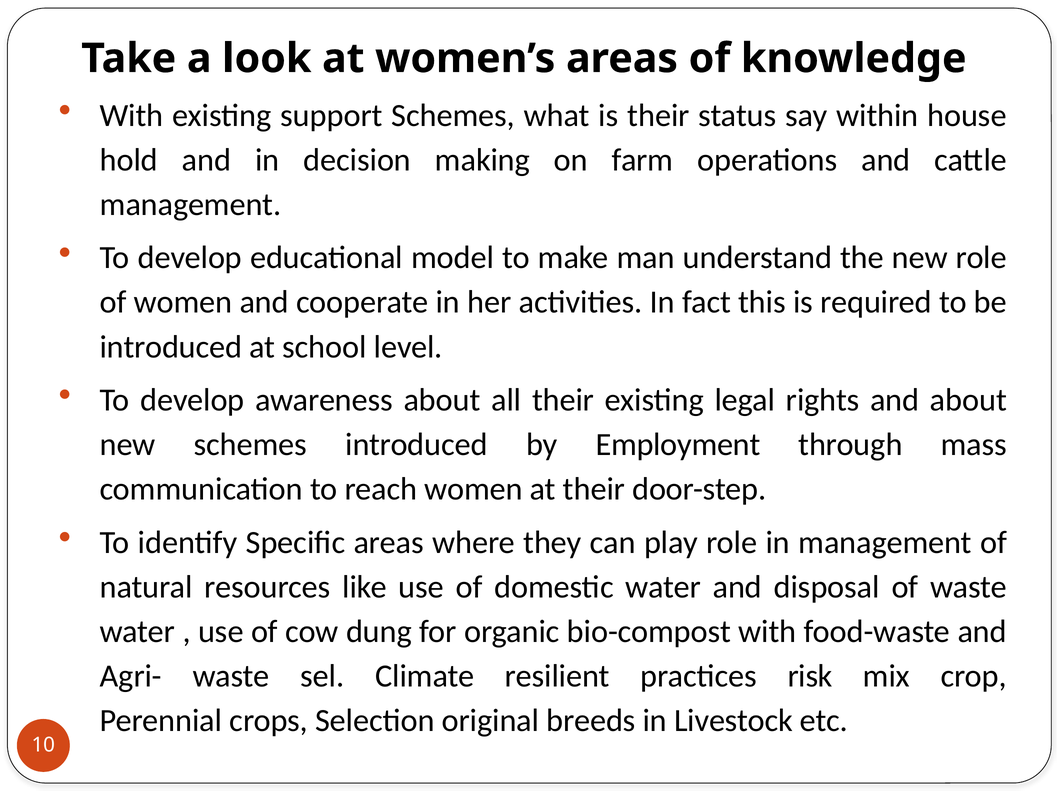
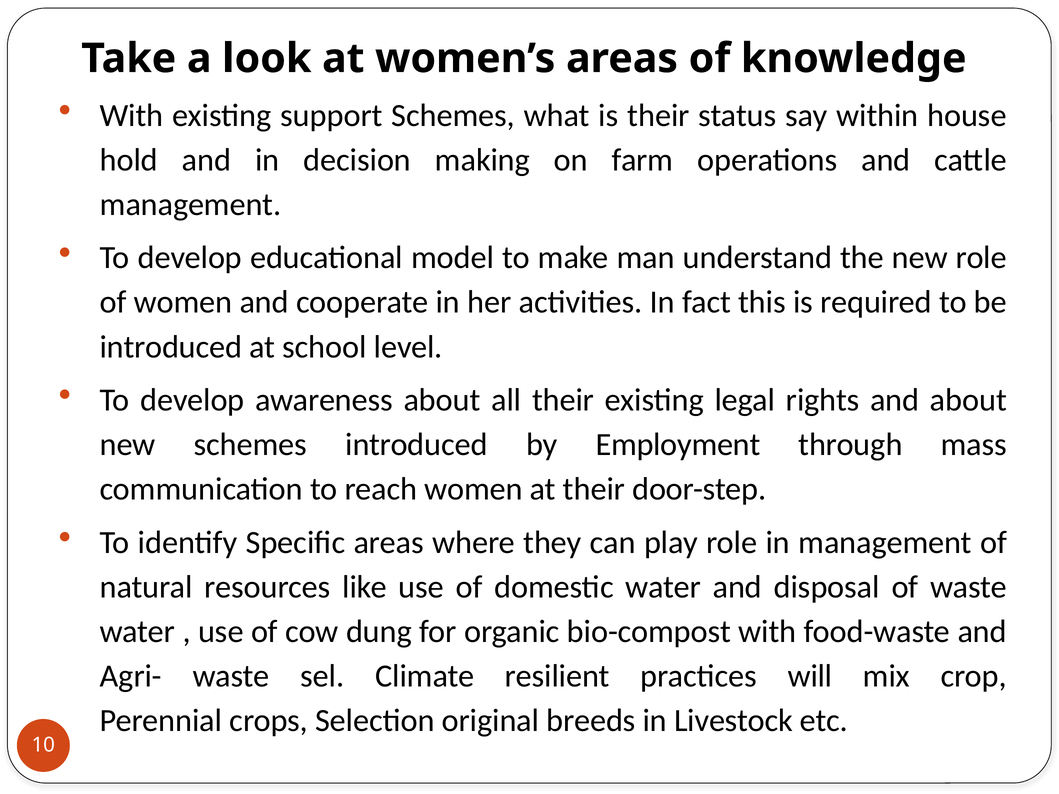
risk: risk -> will
